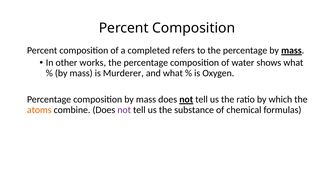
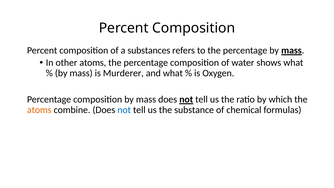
completed: completed -> substances
other works: works -> atoms
not at (124, 110) colour: purple -> blue
